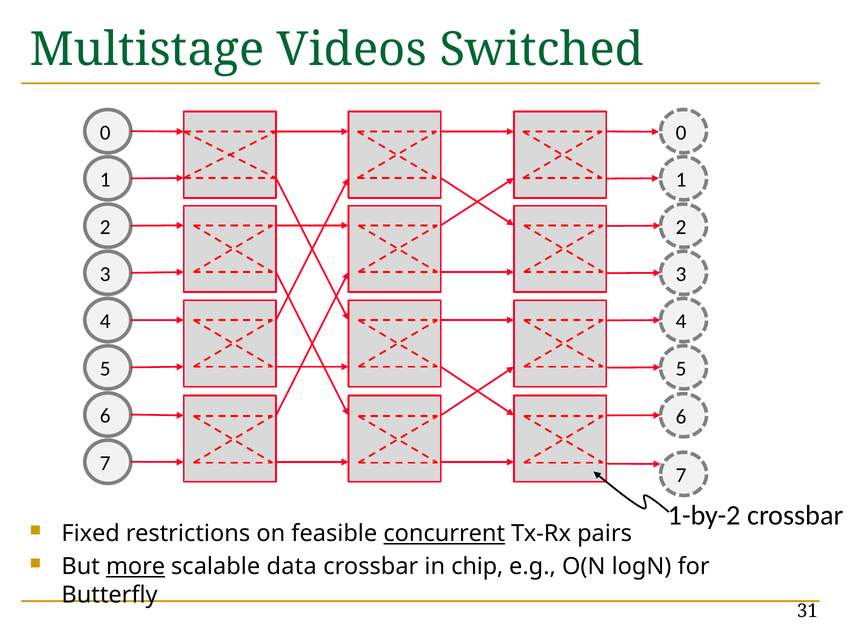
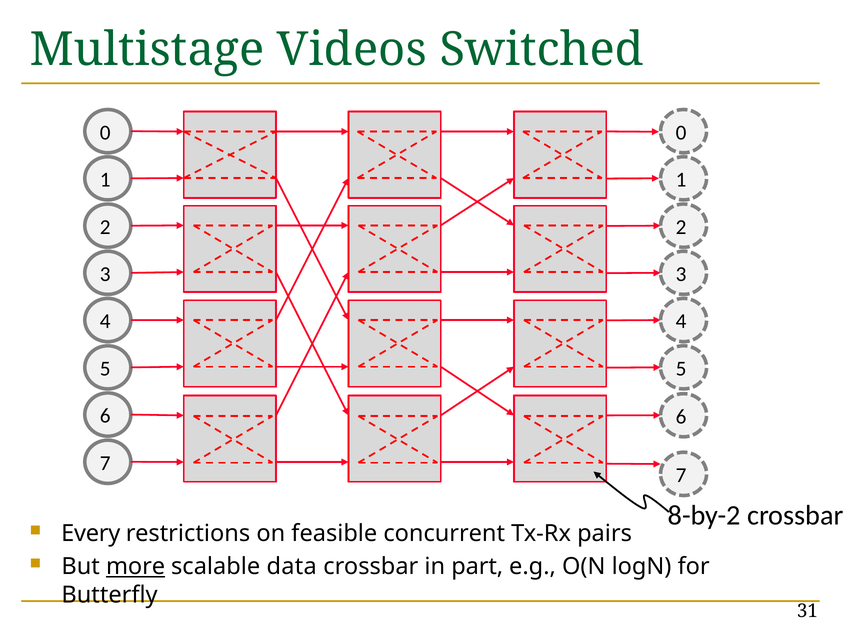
1-by-2: 1-by-2 -> 8-by-2
Fixed: Fixed -> Every
concurrent underline: present -> none
chip: chip -> part
